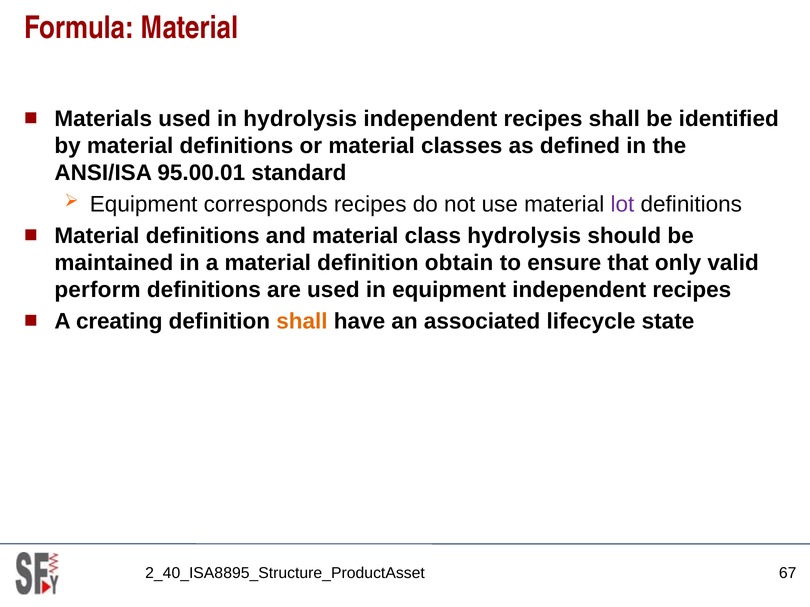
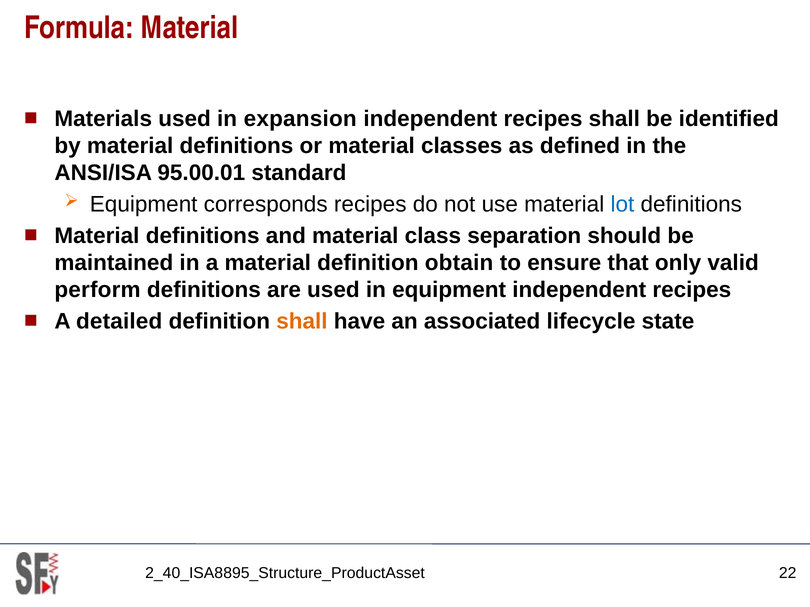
in hydrolysis: hydrolysis -> expansion
lot colour: purple -> blue
class hydrolysis: hydrolysis -> separation
creating: creating -> detailed
67: 67 -> 22
